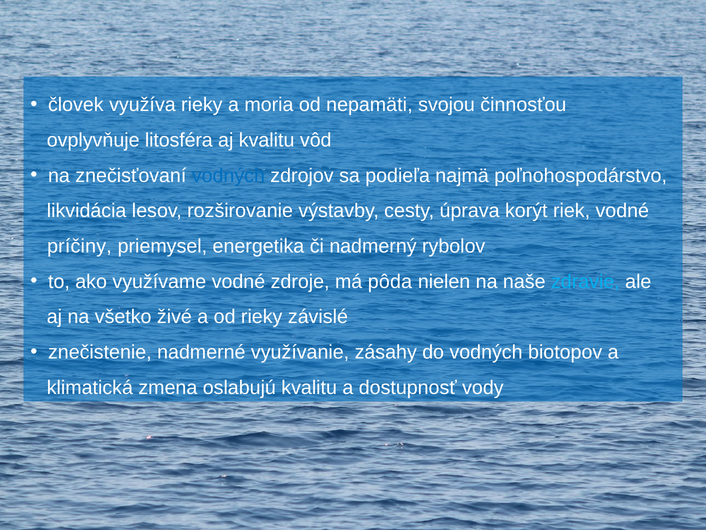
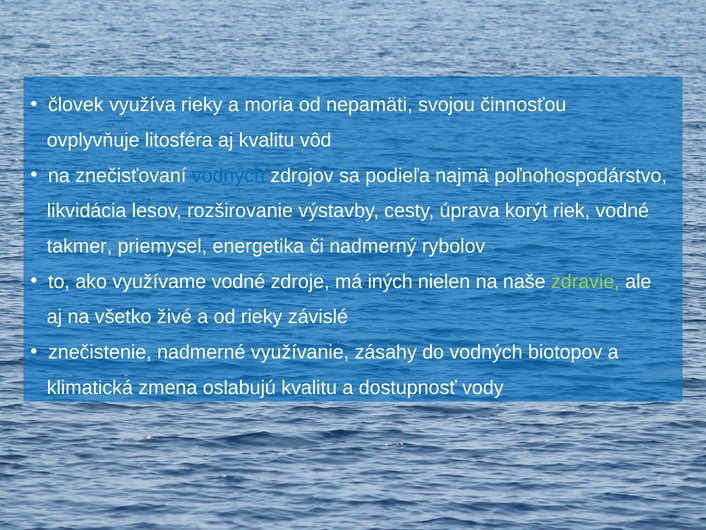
príčiny: príčiny -> takmer
pôda: pôda -> iných
zdravie colour: light blue -> light green
